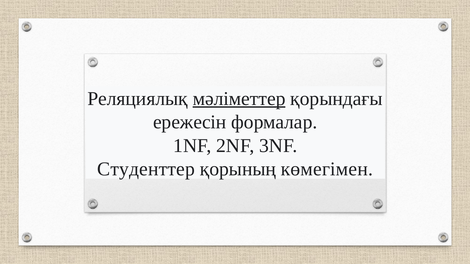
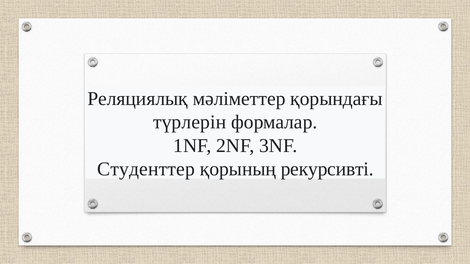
мәліметтер underline: present -> none
ережесін: ережесін -> түрлерін
көмегімен: көмегімен -> рекурсивті
